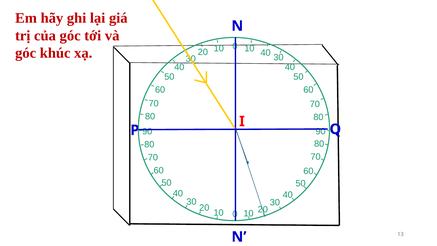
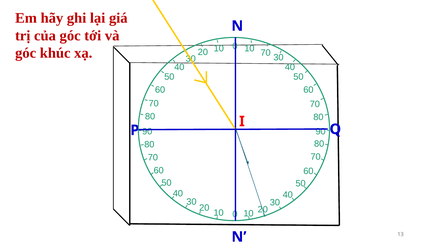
10 40: 40 -> 70
